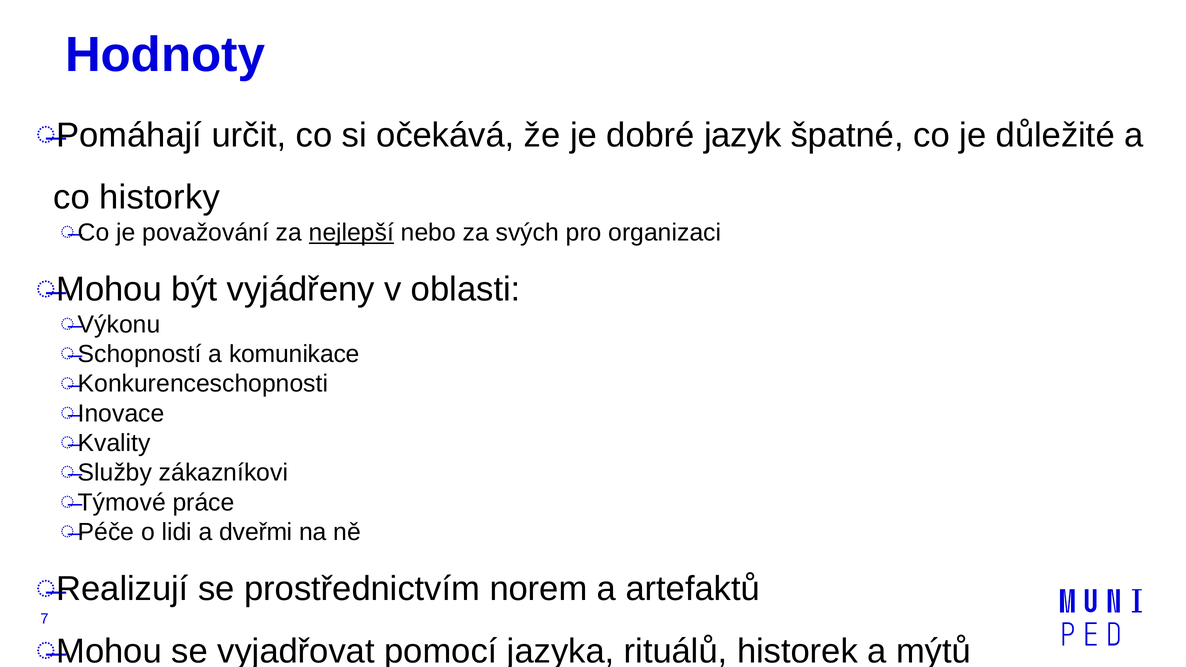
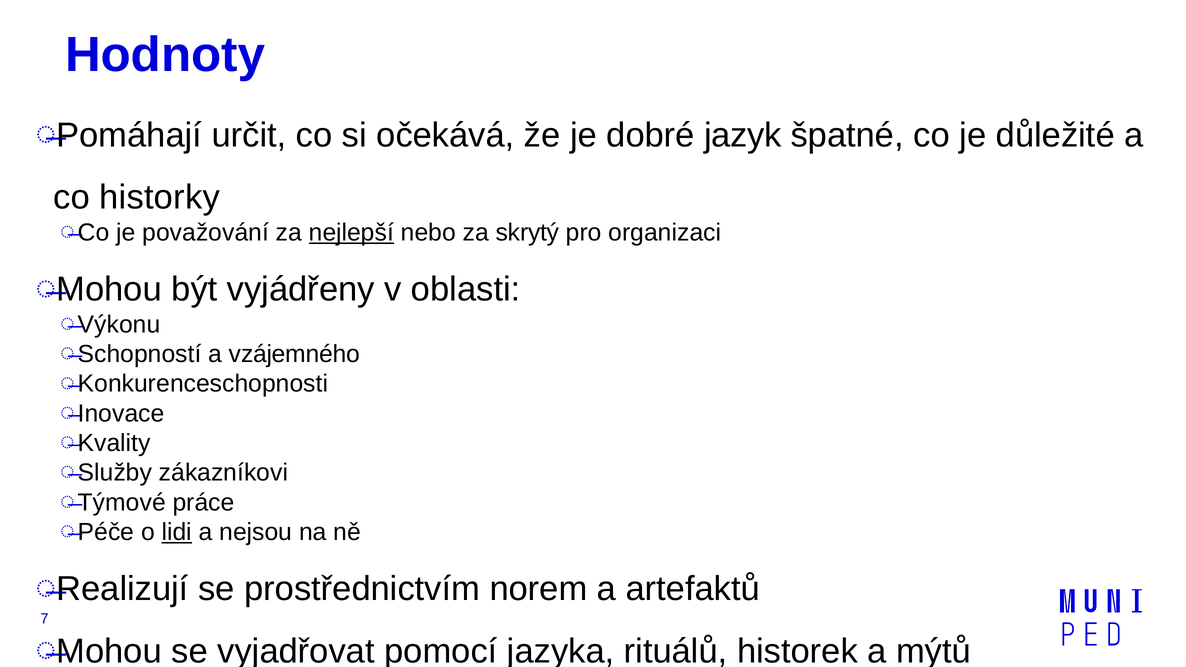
svých: svých -> skrytý
komunikace: komunikace -> vzájemného
lidi underline: none -> present
dveřmi: dveřmi -> nejsou
